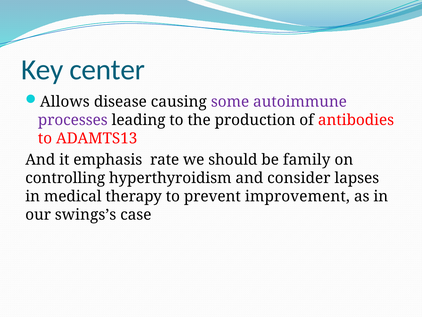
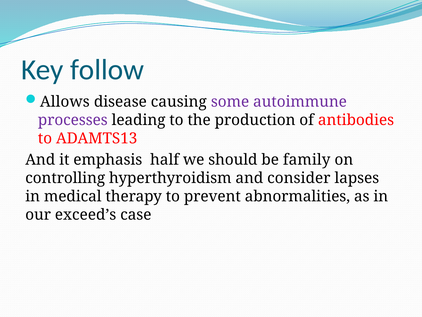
center: center -> follow
rate: rate -> half
improvement: improvement -> abnormalities
swings’s: swings’s -> exceed’s
